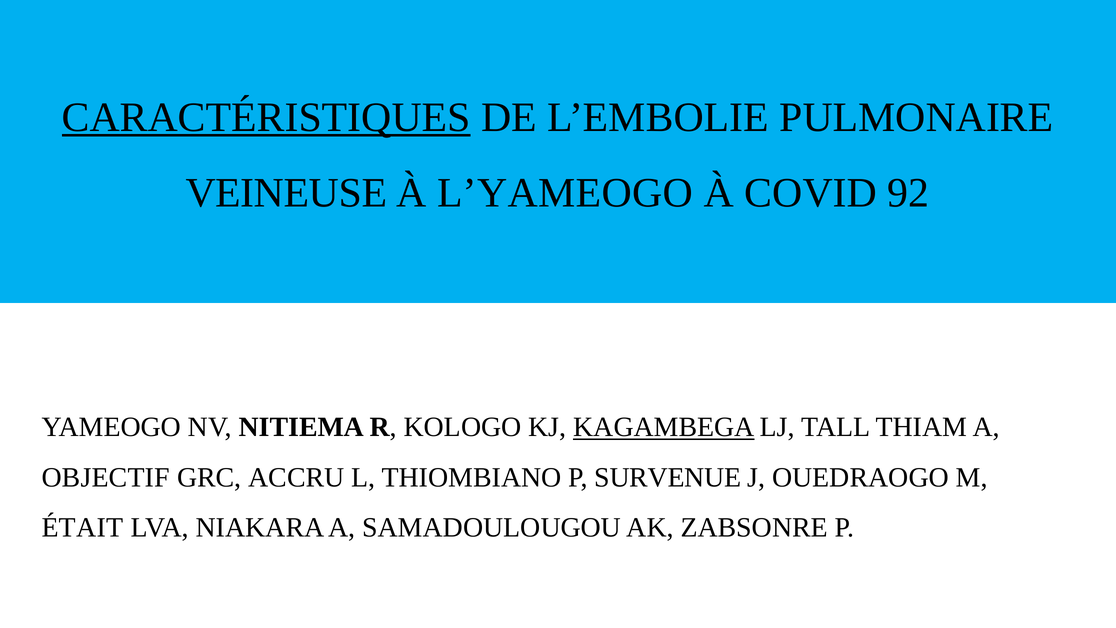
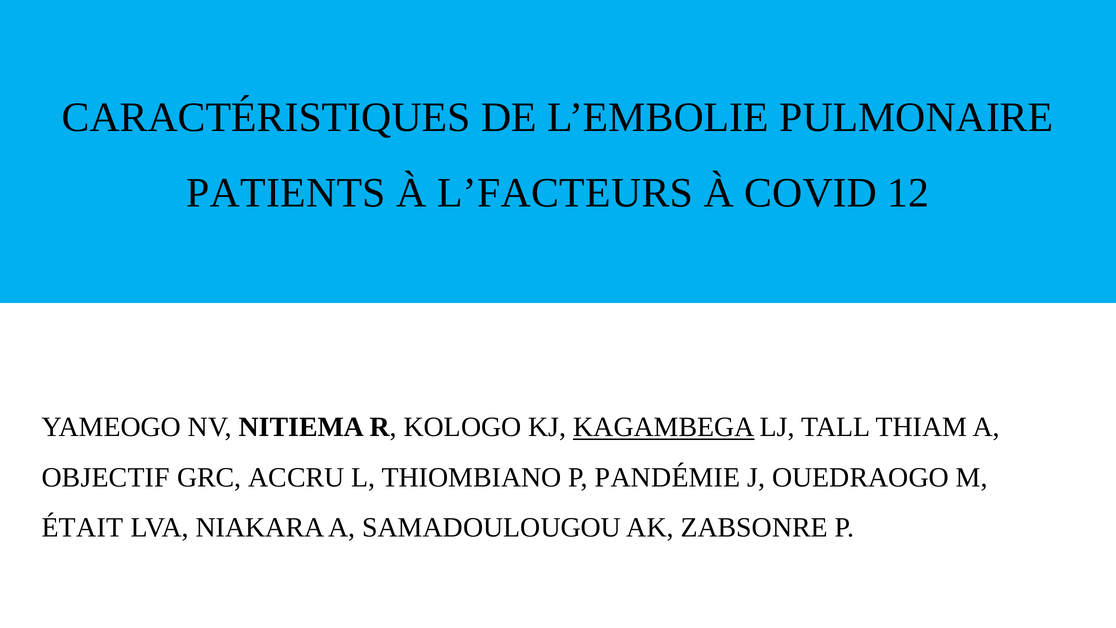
CARACTÉRISTIQUES underline: present -> none
VEINEUSE: VEINEUSE -> PATIENTS
L’YAMEOGO: L’YAMEOGO -> L’FACTEURS
92: 92 -> 12
SURVENUE: SURVENUE -> PANDÉMIE
